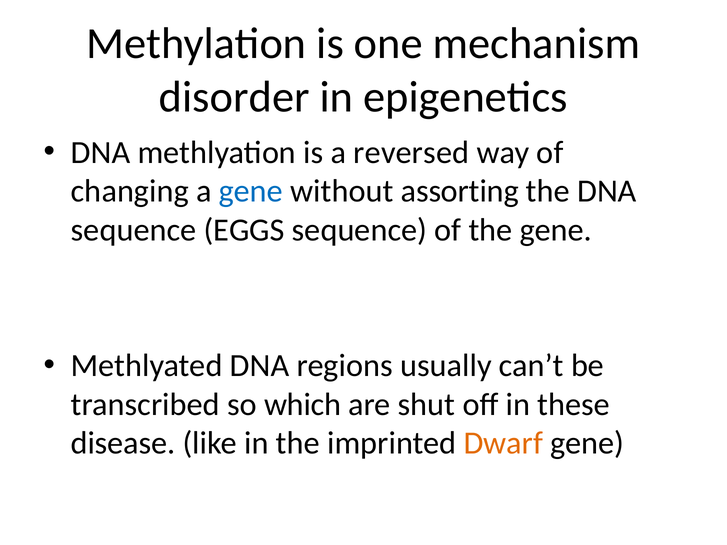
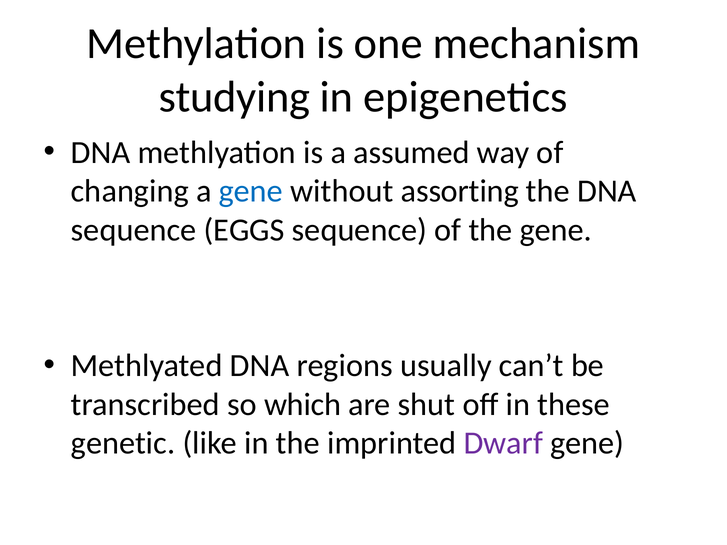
disorder: disorder -> studying
reversed: reversed -> assumed
disease: disease -> genetic
Dwarf colour: orange -> purple
